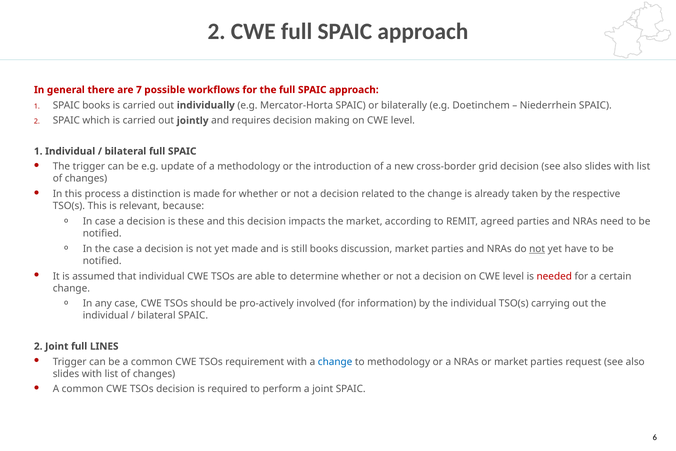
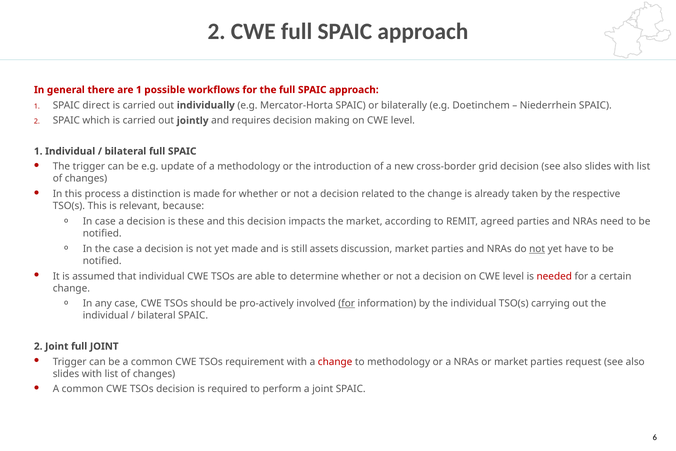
are 7: 7 -> 1
SPAIC books: books -> direct
still books: books -> assets
for at (347, 303) underline: none -> present
full LINES: LINES -> JOINT
change at (335, 361) colour: blue -> red
